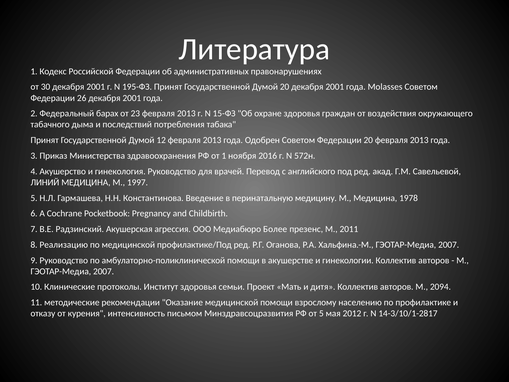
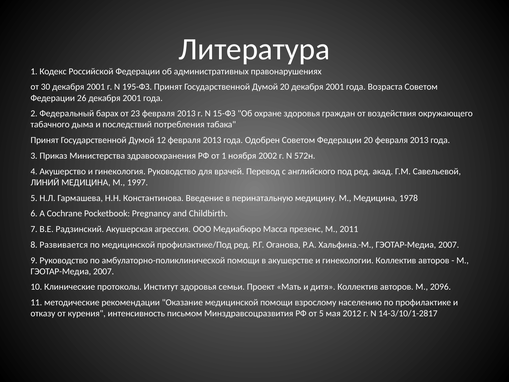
Molasses: Molasses -> Возраста
2016: 2016 -> 2002
Более: Более -> Масса
Реализацию: Реализацию -> Развивается
2094: 2094 -> 2096
